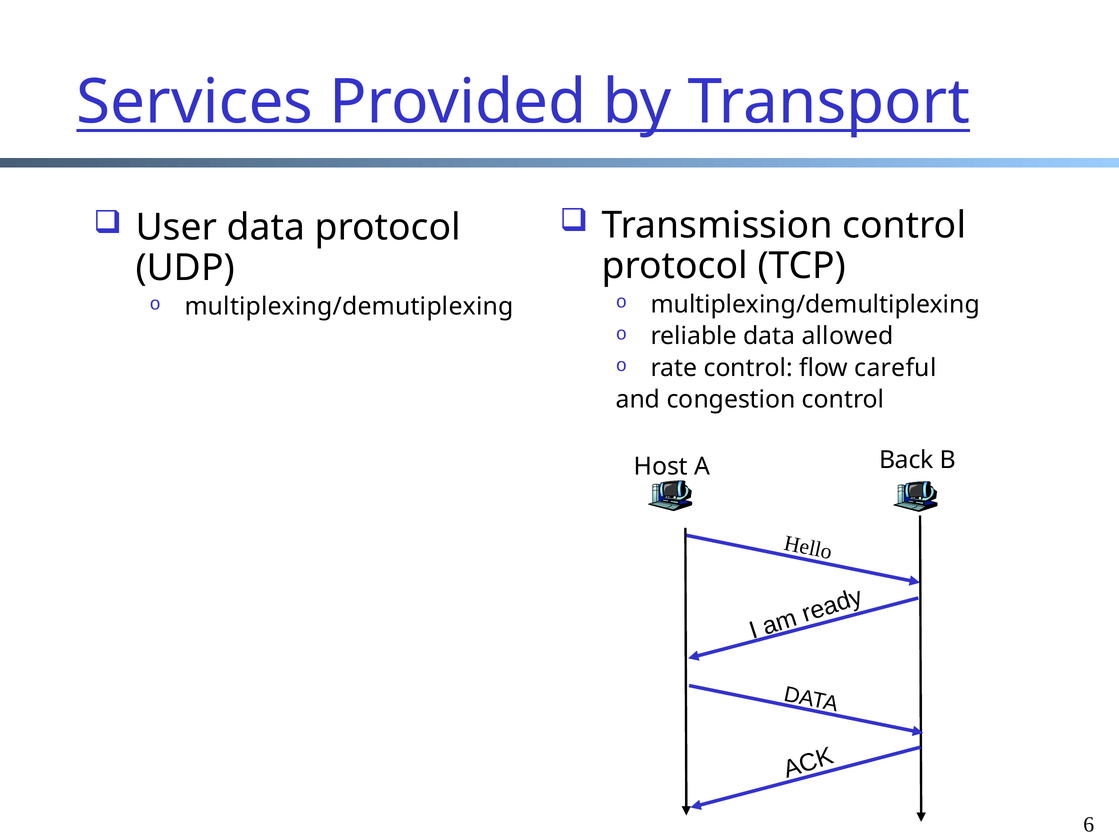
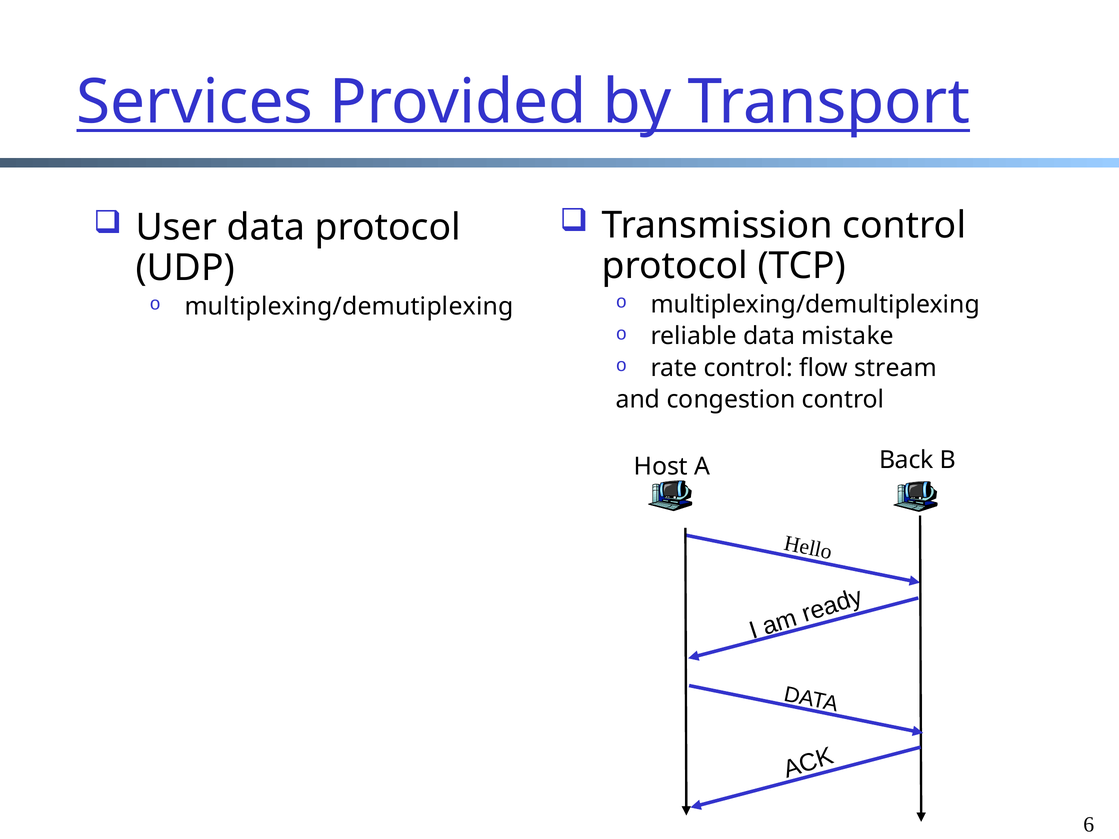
allowed: allowed -> mistake
careful: careful -> stream
